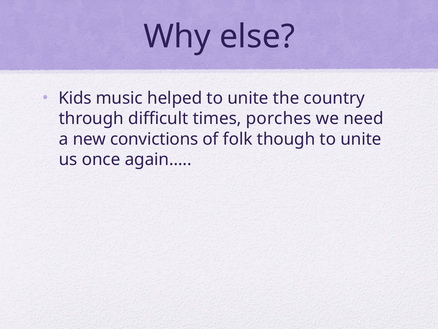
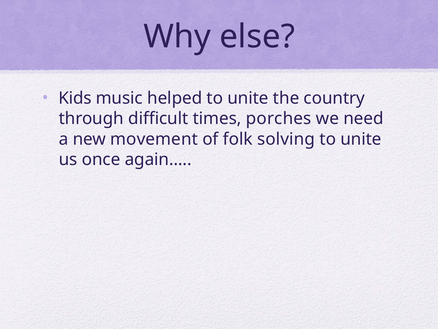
convictions: convictions -> movement
though: though -> solving
